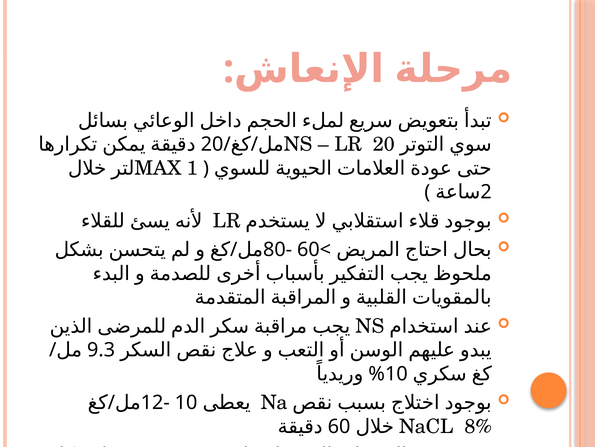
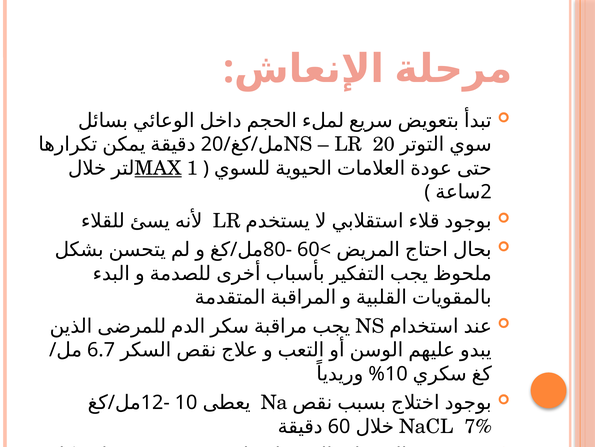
MAX underline: none -> present
9.3: 9.3 -> 6.7
8%: 8% -> 7%
